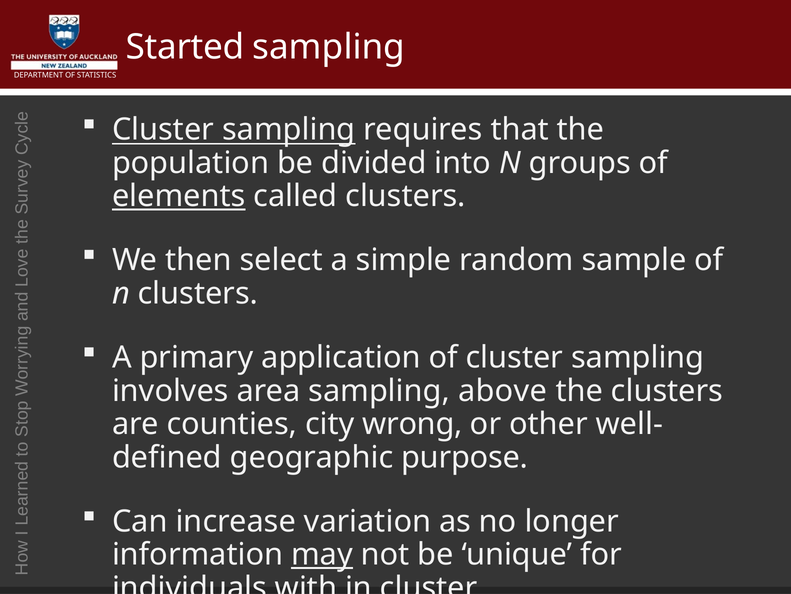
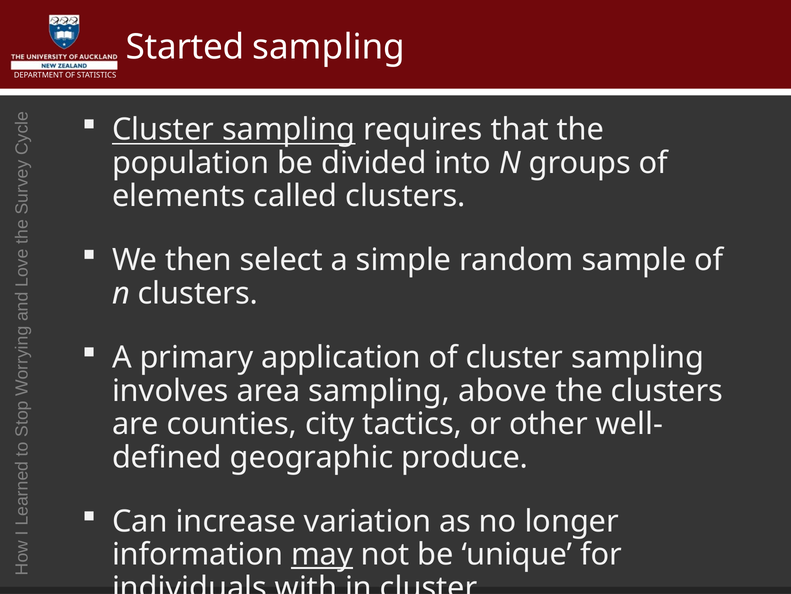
elements underline: present -> none
wrong: wrong -> tactics
purpose: purpose -> produce
